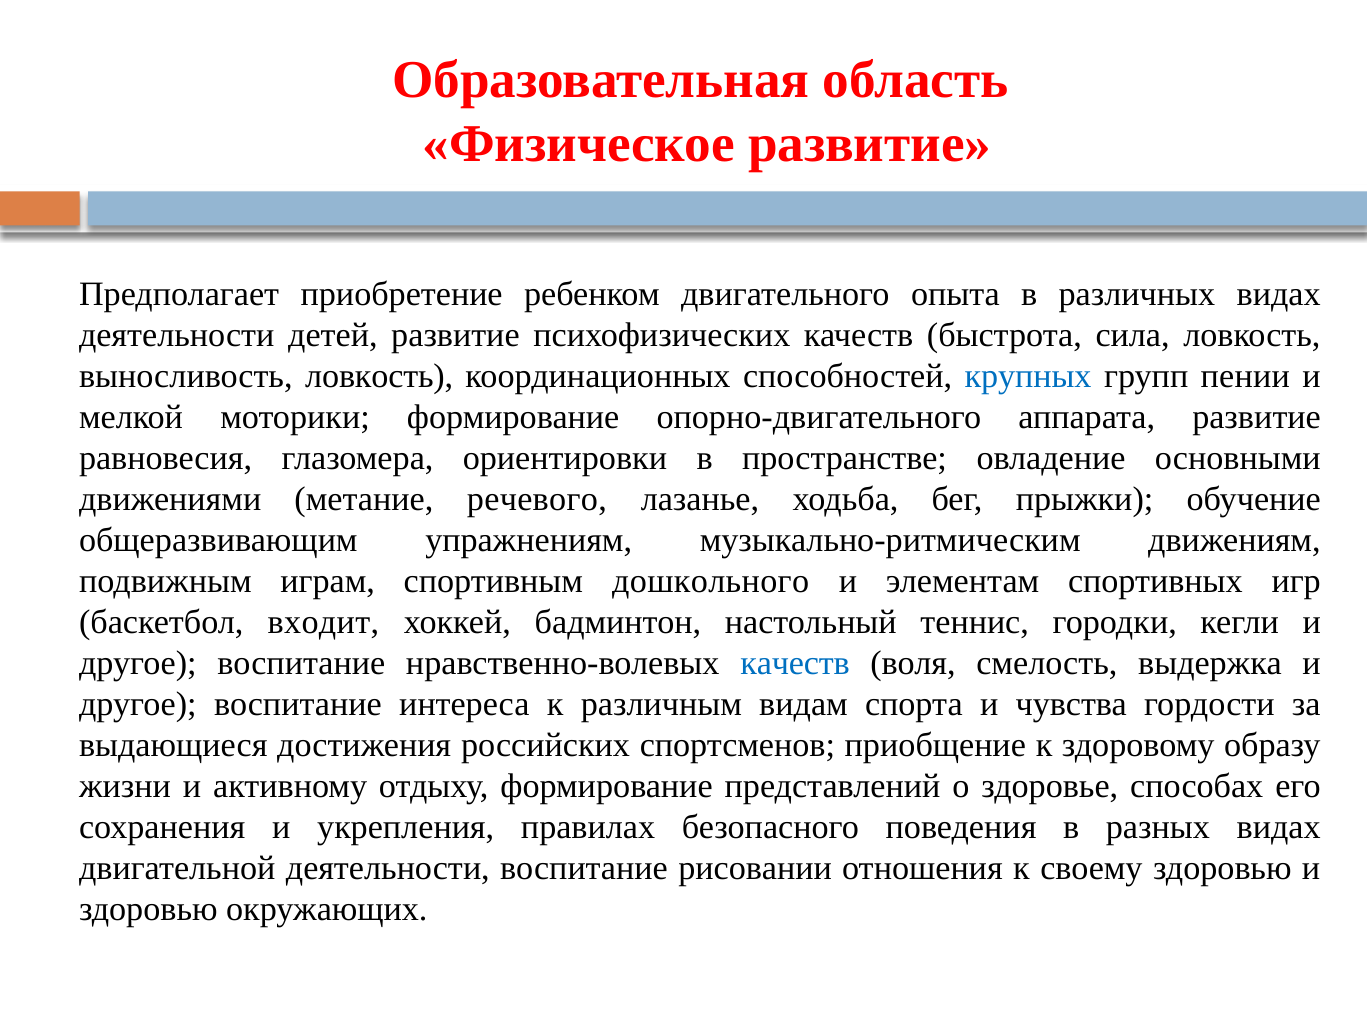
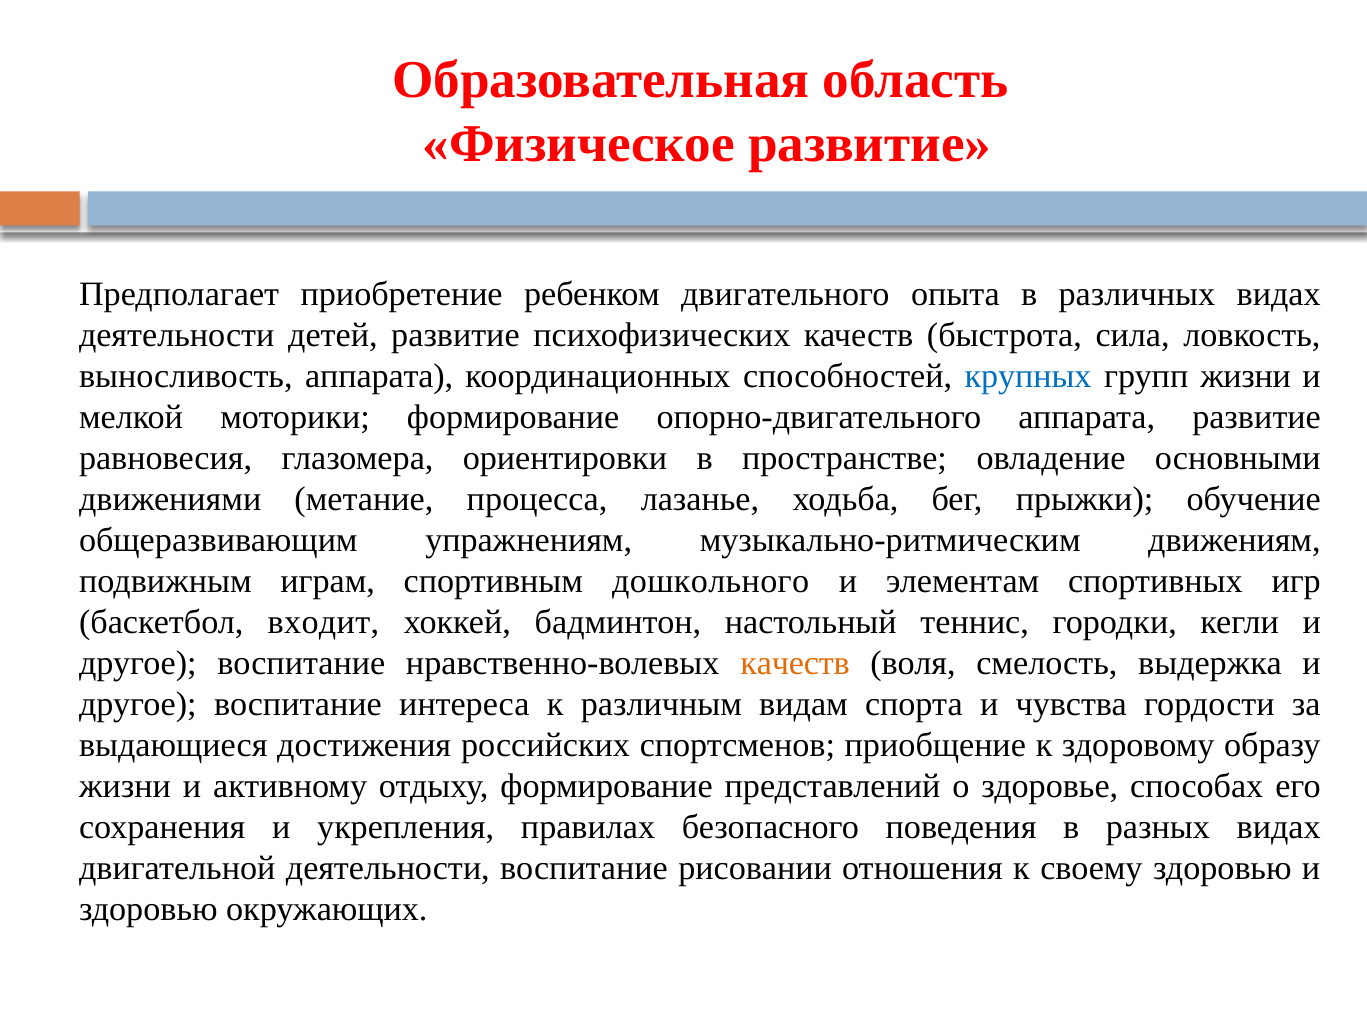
выносливость ловкость: ловкость -> аппарата
групп пении: пении -> жизни
речевого: речевого -> процесса
качеств at (795, 664) colour: blue -> orange
